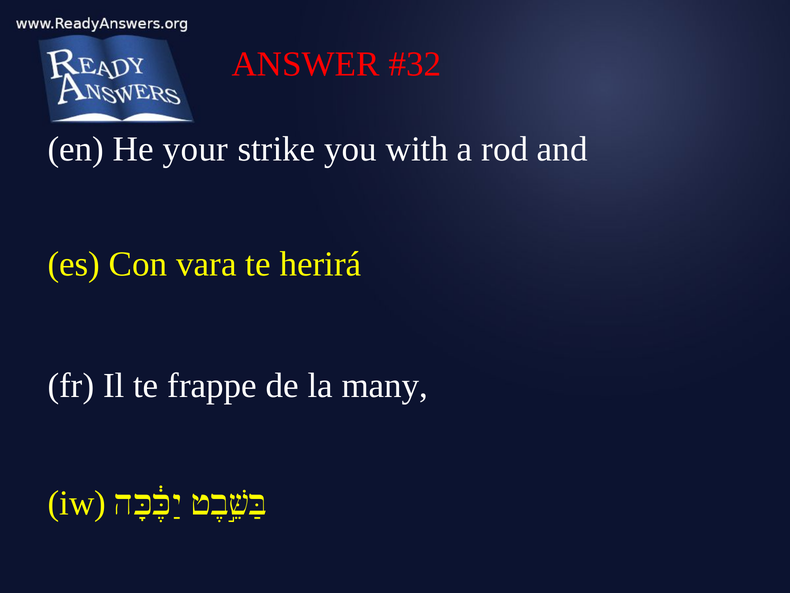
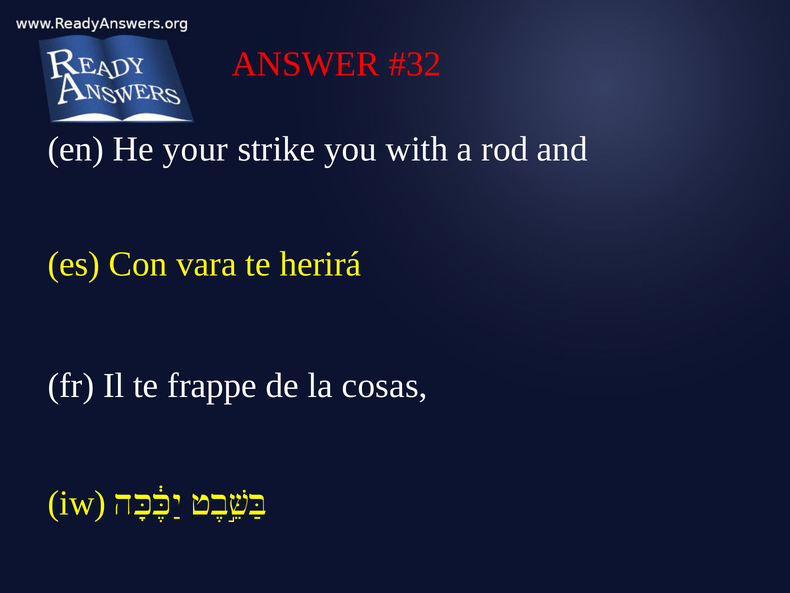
many: many -> cosas
